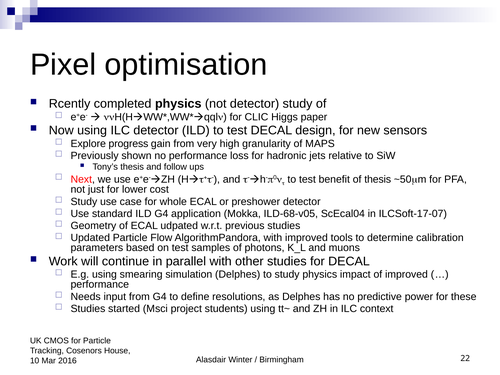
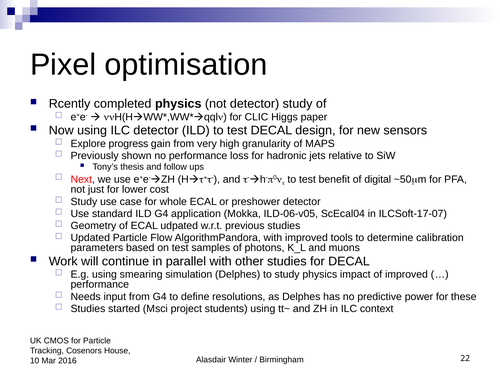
of thesis: thesis -> digital
ILD-68-v05: ILD-68-v05 -> ILD-06-v05
